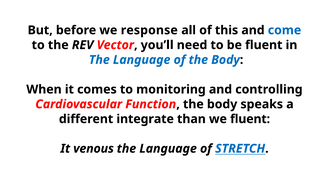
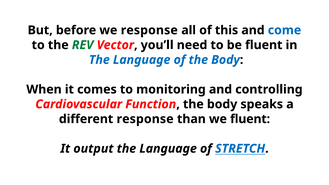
REV colour: black -> green
different integrate: integrate -> response
venous: venous -> output
